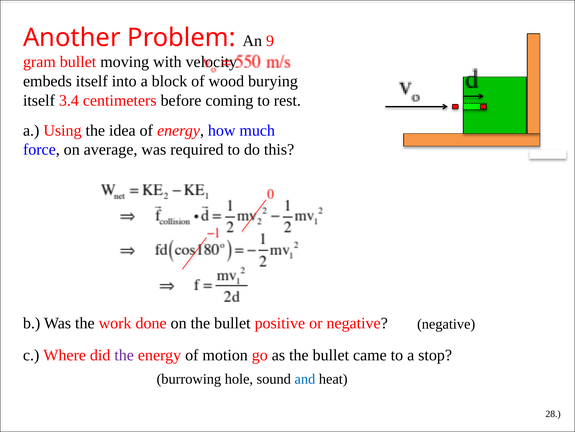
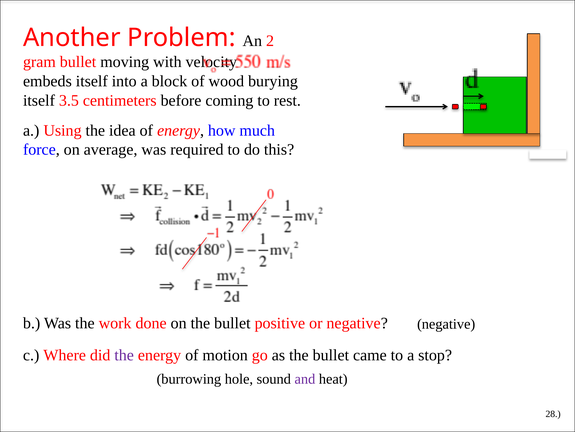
9: 9 -> 2
3.4: 3.4 -> 3.5
and colour: blue -> purple
